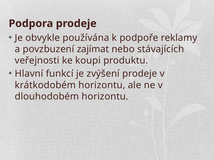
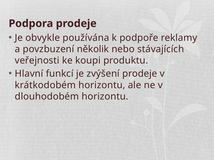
zajímat: zajímat -> několik
